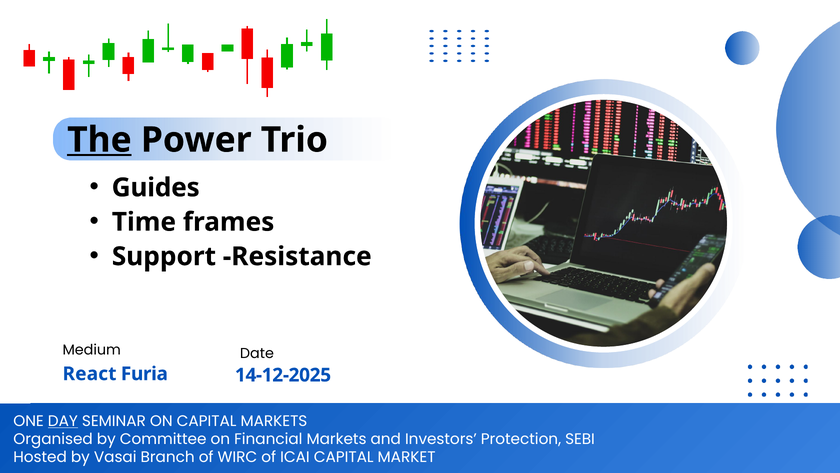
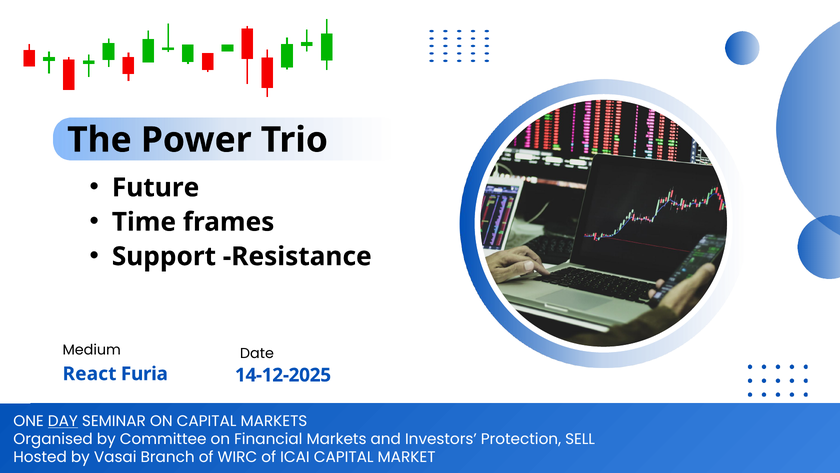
The underline: present -> none
Guides: Guides -> Future
SEBI: SEBI -> SELL
